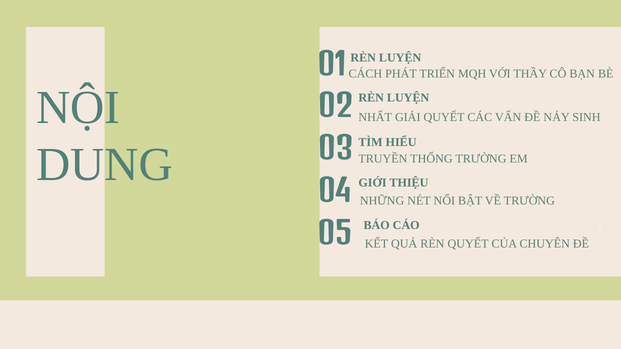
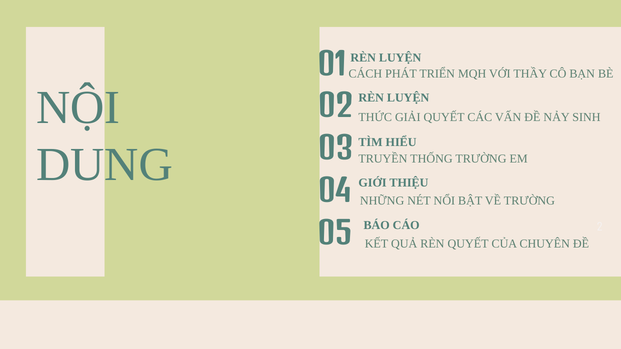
NHẤT: NHẤT -> THỨC
